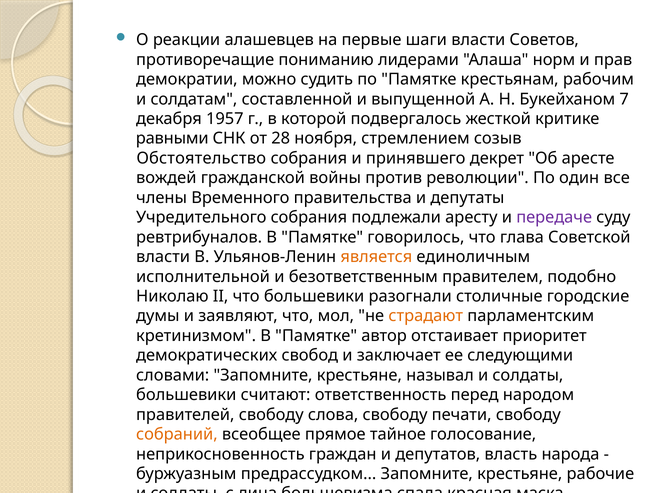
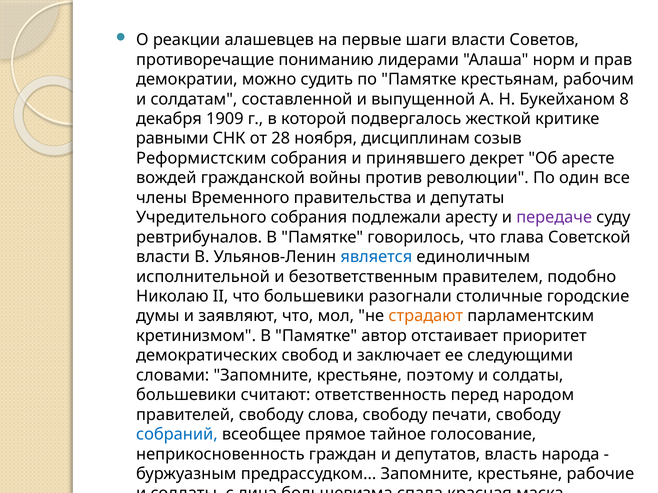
7: 7 -> 8
1957: 1957 -> 1909
стремлением: стремлением -> дисциплинам
Обстоятельство: Обстоятельство -> Реформистским
является colour: orange -> blue
называл: называл -> поэтому
собраний colour: orange -> blue
